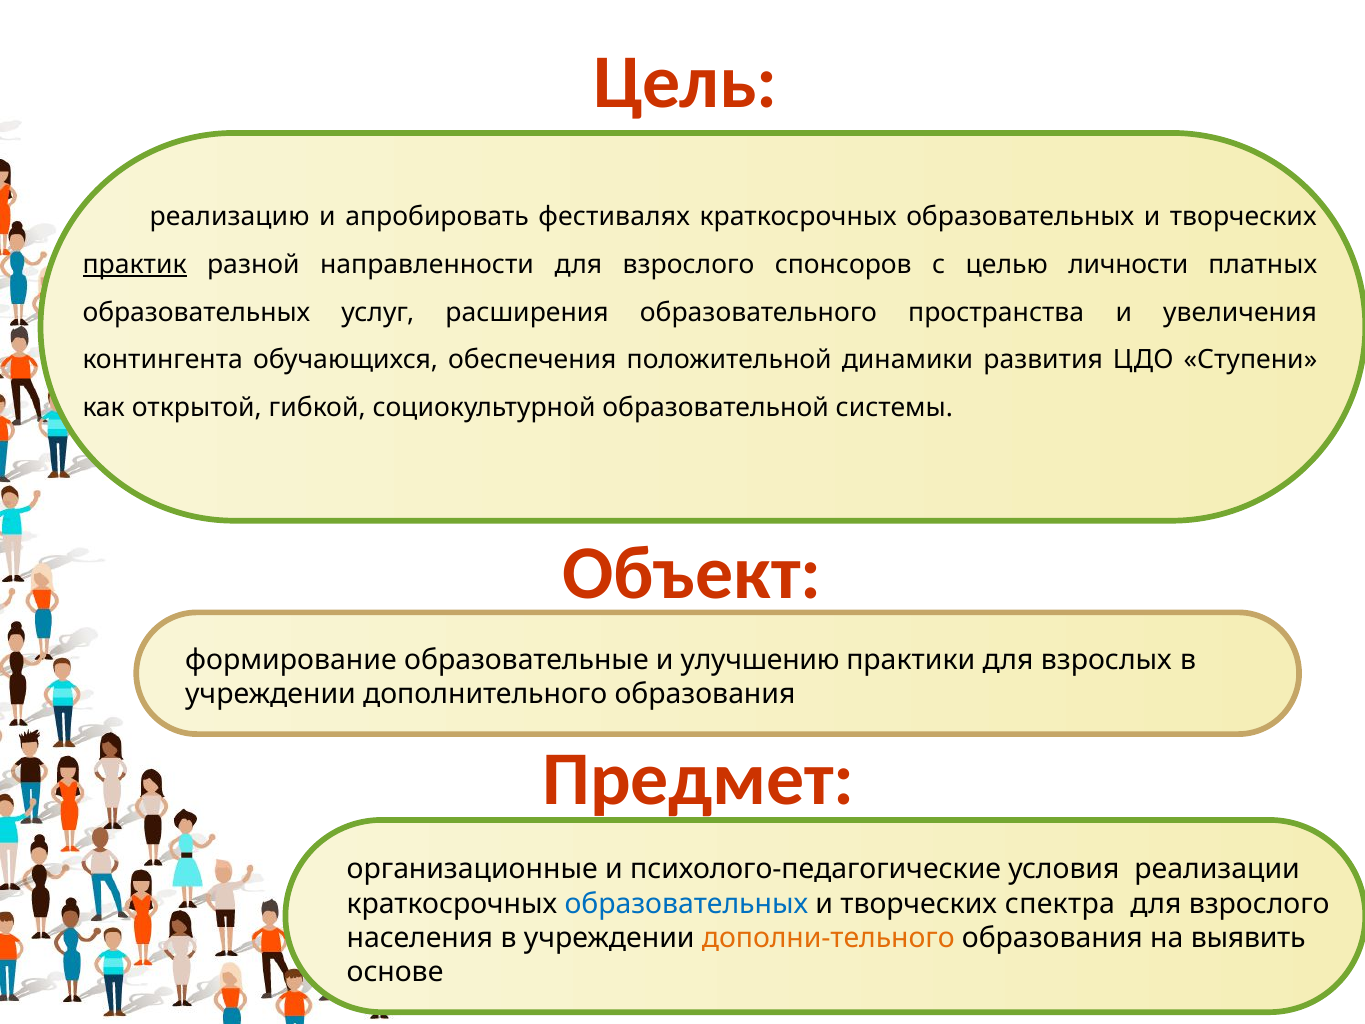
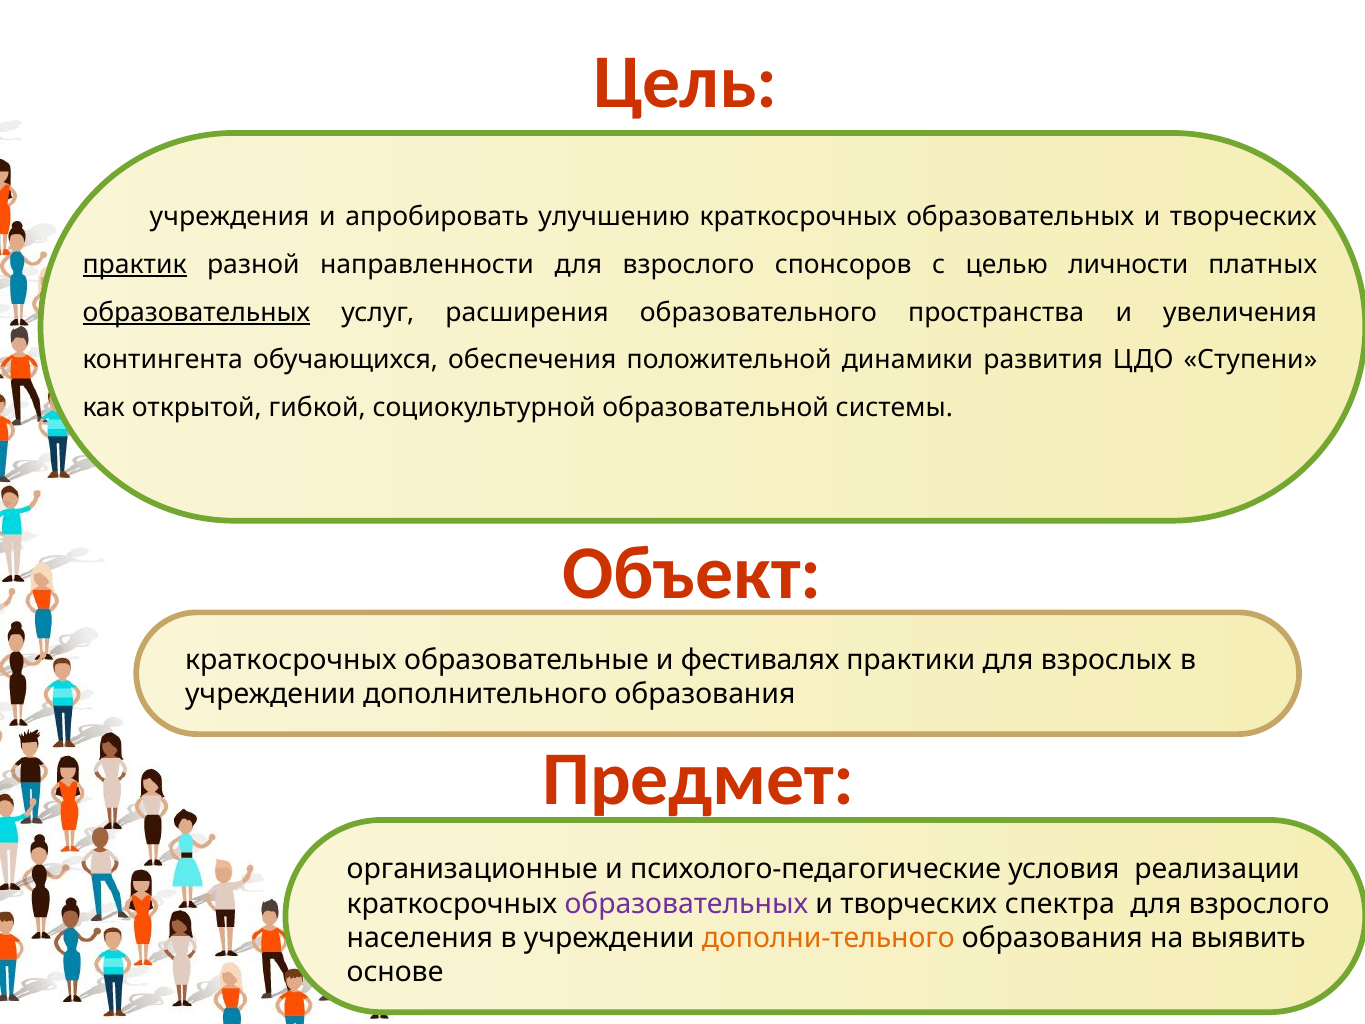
реализацию: реализацию -> учреждения
фестивалях: фестивалях -> улучшению
образовательных at (196, 312) underline: none -> present
формирование at (291, 660): формирование -> краткосрочных
улучшению: улучшению -> фестивалях
образовательных at (686, 903) colour: blue -> purple
